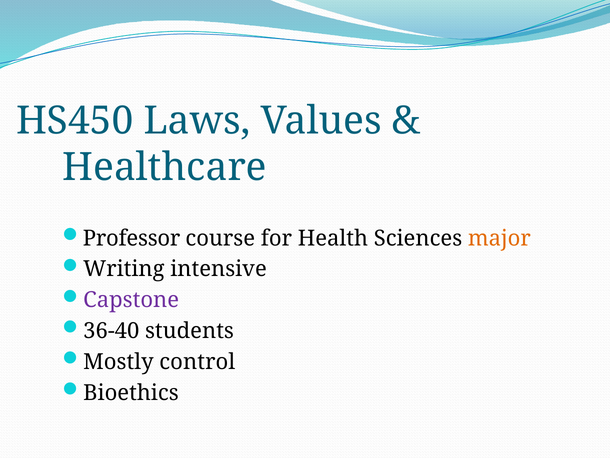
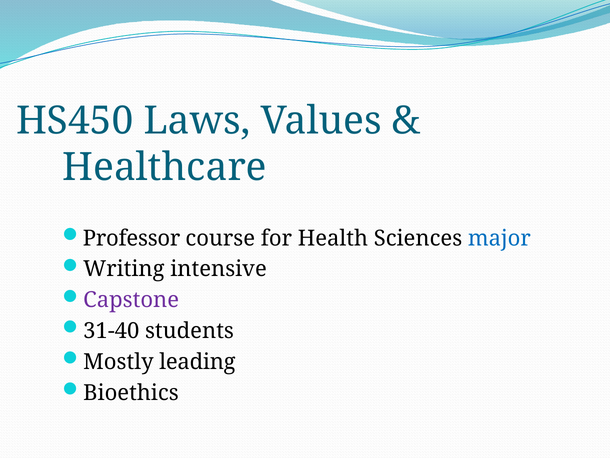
major colour: orange -> blue
36-40: 36-40 -> 31-40
control: control -> leading
